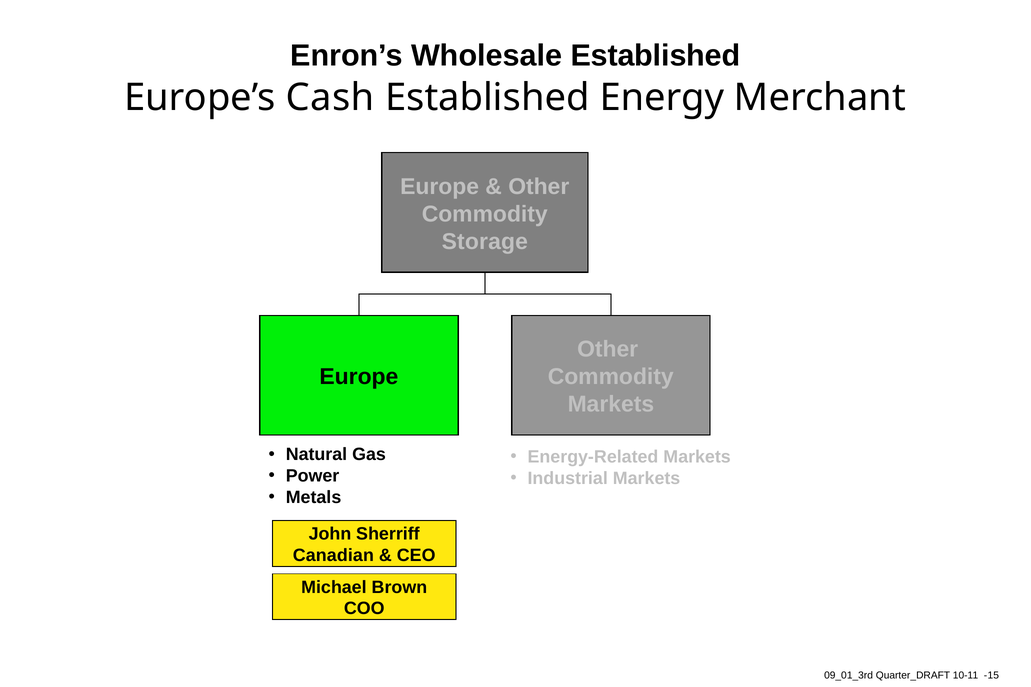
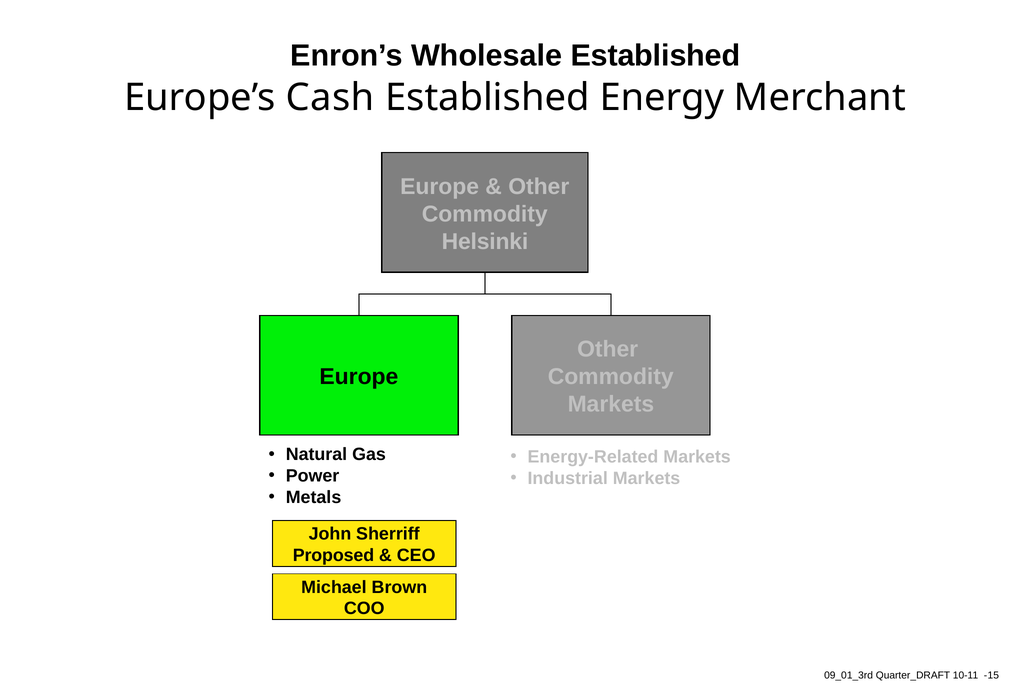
Storage: Storage -> Helsinki
Canadian: Canadian -> Proposed
